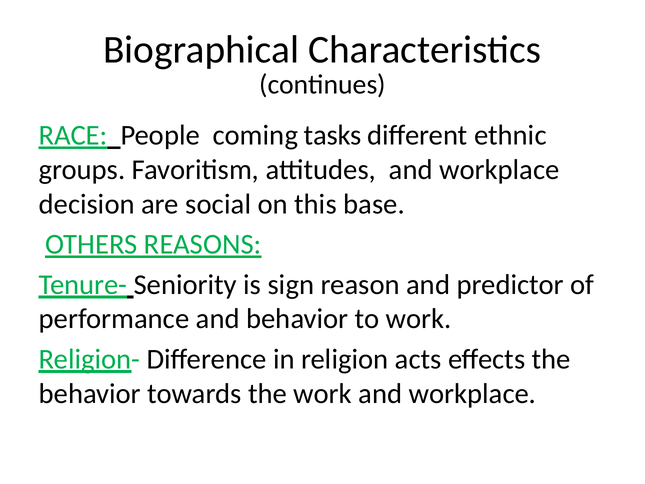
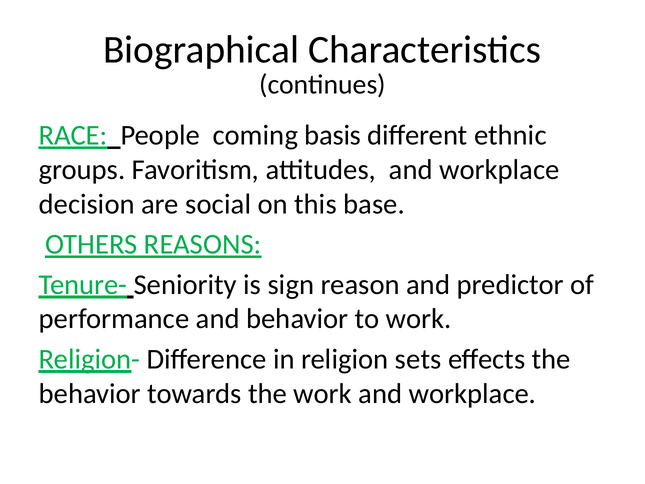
tasks: tasks -> basis
acts: acts -> sets
